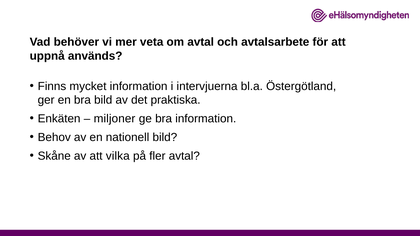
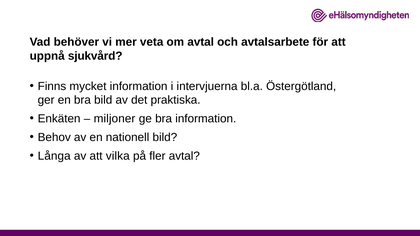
används: används -> sjukvård
Skåne: Skåne -> Långa
